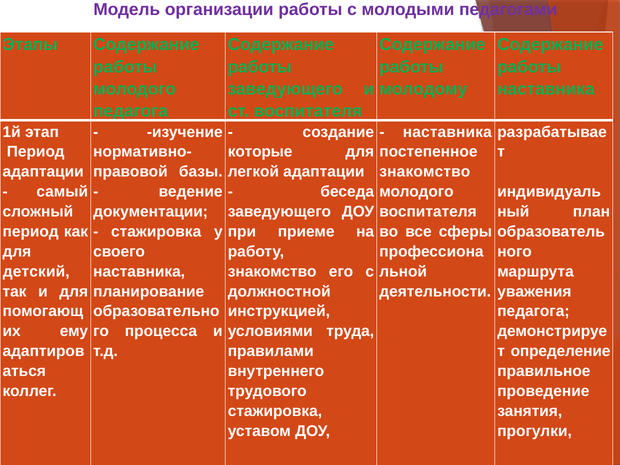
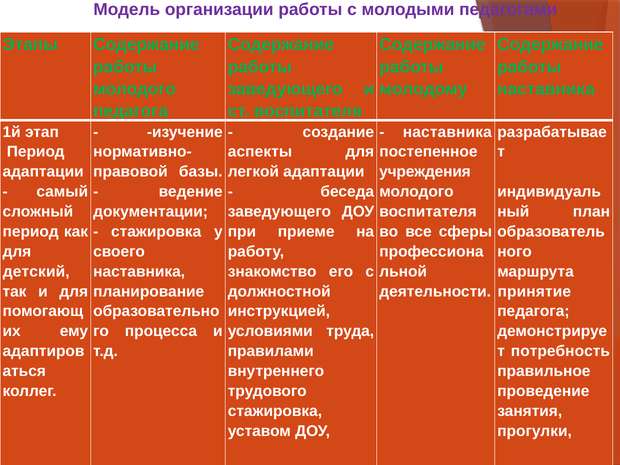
которые: которые -> аспекты
знакомство at (425, 172): знакомство -> учреждения
уважения: уважения -> принятие
определение: определение -> потребность
